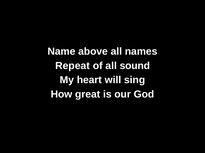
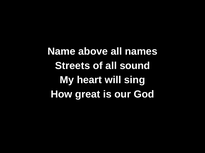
Repeat: Repeat -> Streets
